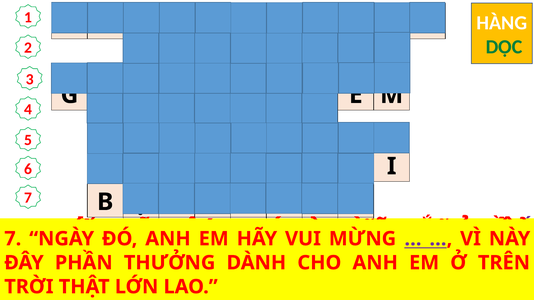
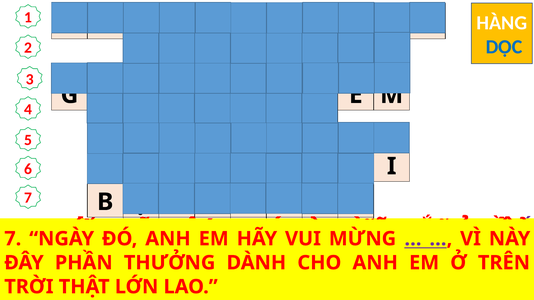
DỌC colour: green -> blue
